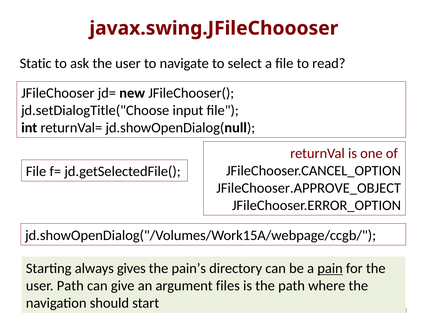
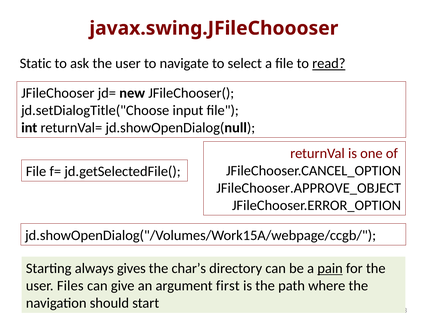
read underline: none -> present
pain’s: pain’s -> char’s
user Path: Path -> Files
files: files -> first
